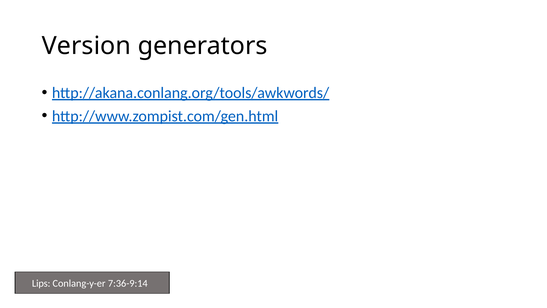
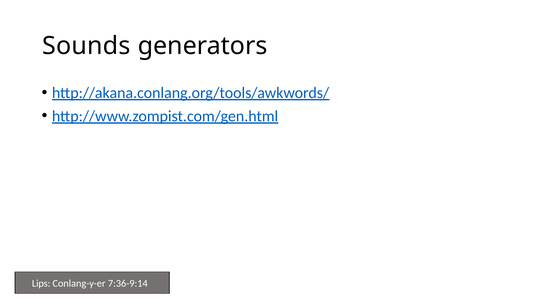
Version: Version -> Sounds
